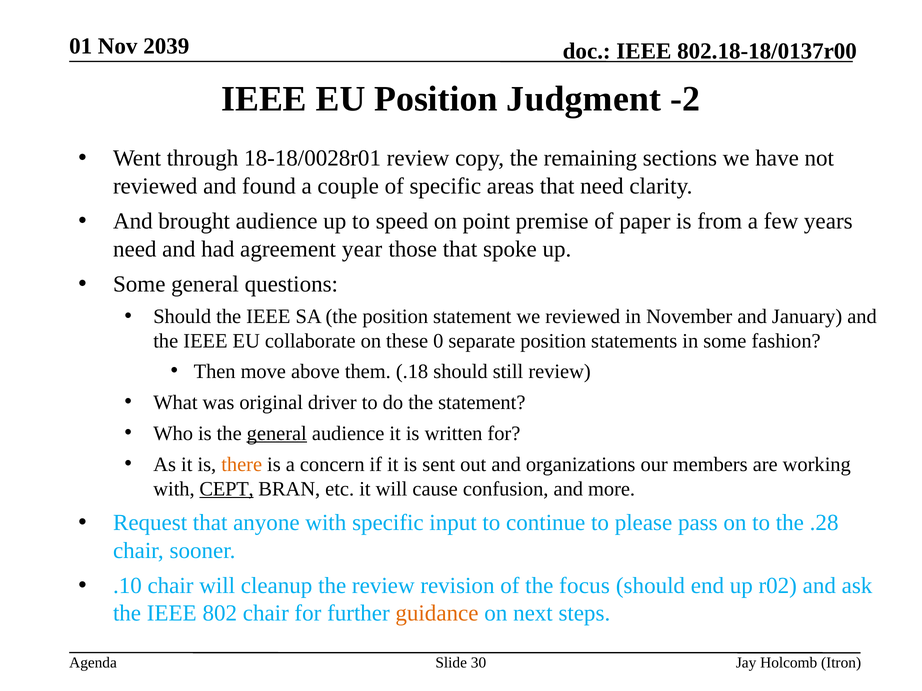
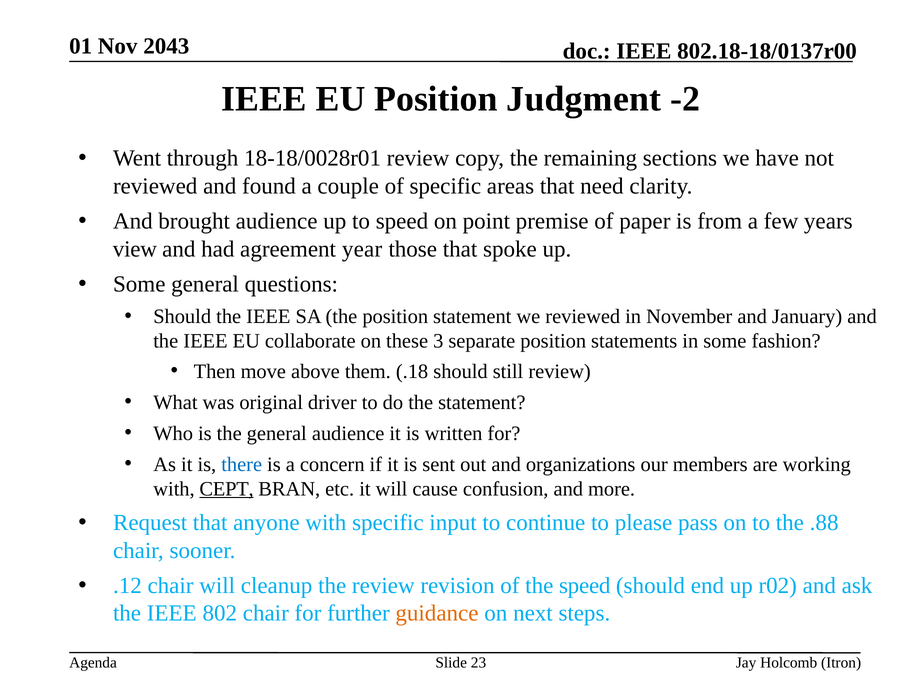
2039: 2039 -> 2043
need at (135, 249): need -> view
0: 0 -> 3
general at (277, 434) underline: present -> none
there colour: orange -> blue
.28: .28 -> .88
.10: .10 -> .12
the focus: focus -> speed
30: 30 -> 23
